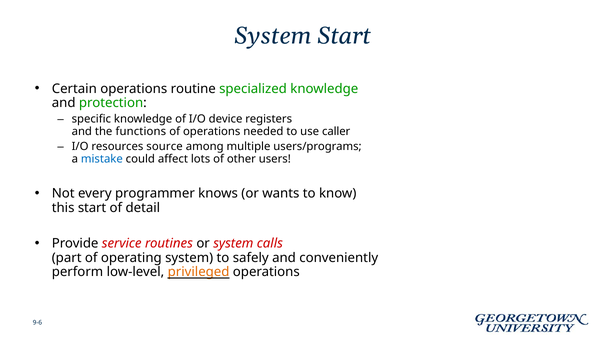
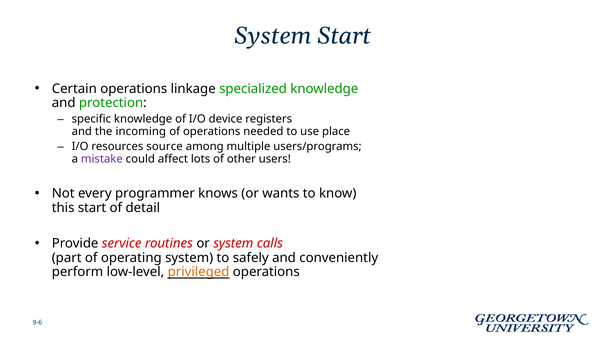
routine: routine -> linkage
functions: functions -> incoming
caller: caller -> place
mistake colour: blue -> purple
